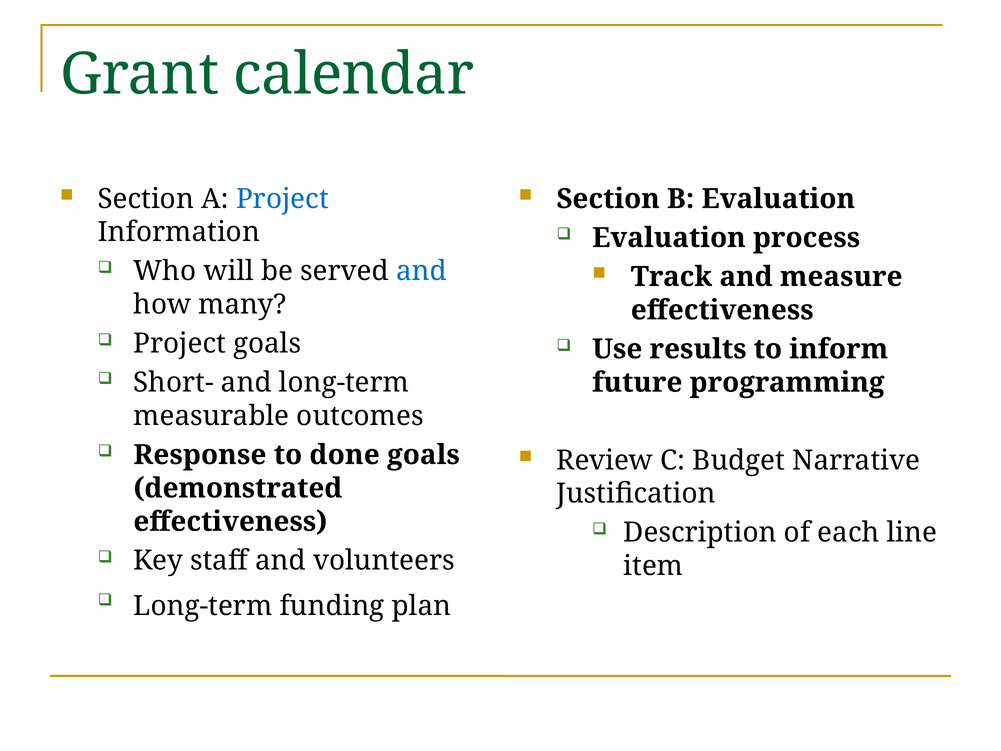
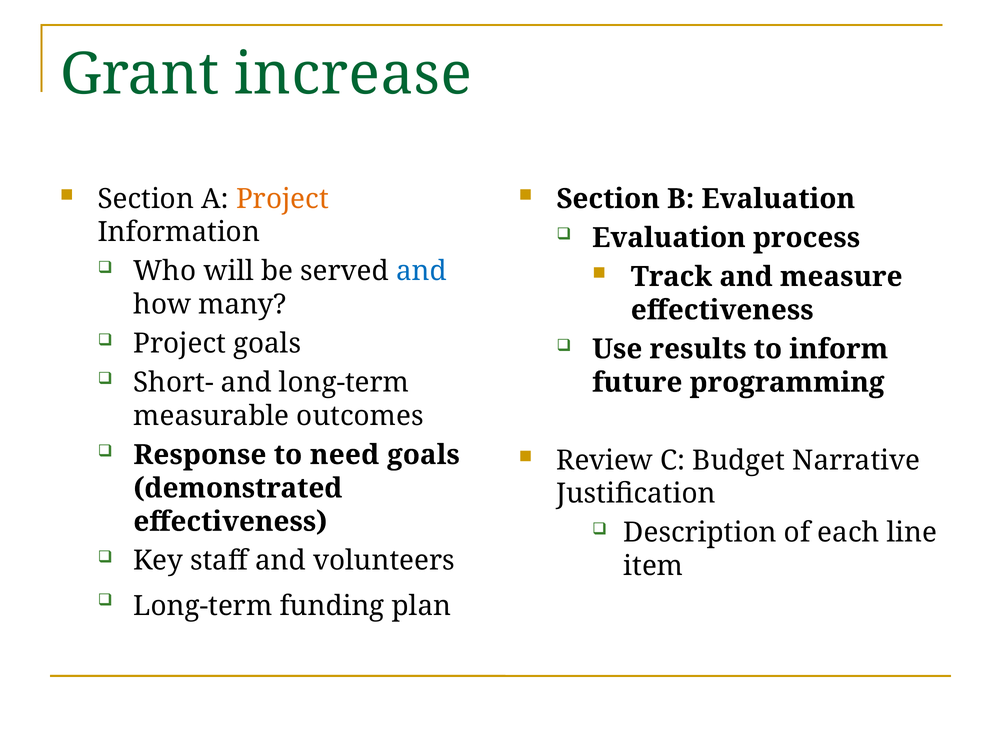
calendar: calendar -> increase
Project at (282, 199) colour: blue -> orange
done: done -> need
